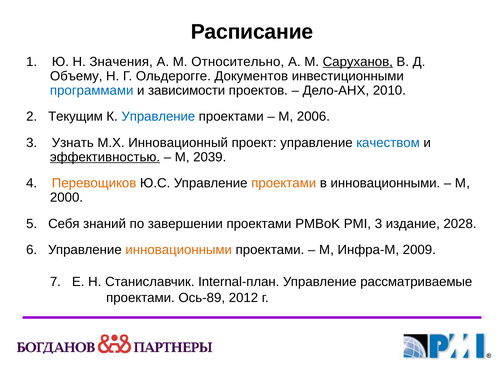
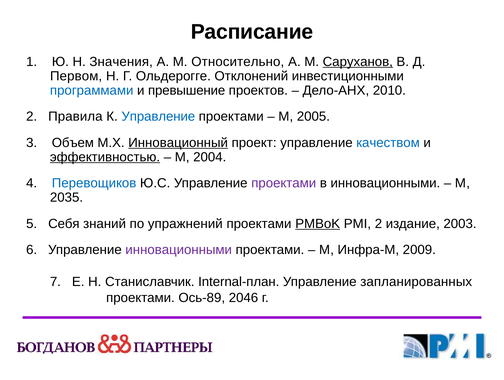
Объему: Объему -> Первом
Документов: Документов -> Отклонений
зависимости: зависимости -> превышение
Текущим: Текущим -> Правила
2006: 2006 -> 2005
Узнать: Узнать -> Объем
Инновационный underline: none -> present
2039: 2039 -> 2004
Перевощиков colour: orange -> blue
проектами at (284, 183) colour: orange -> purple
2000: 2000 -> 2035
завершении: завершении -> упражнений
PMBoK underline: none -> present
PMI 3: 3 -> 2
2028: 2028 -> 2003
инновационными at (179, 250) colour: orange -> purple
рассматриваемые: рассматриваемые -> запланированных
2012: 2012 -> 2046
